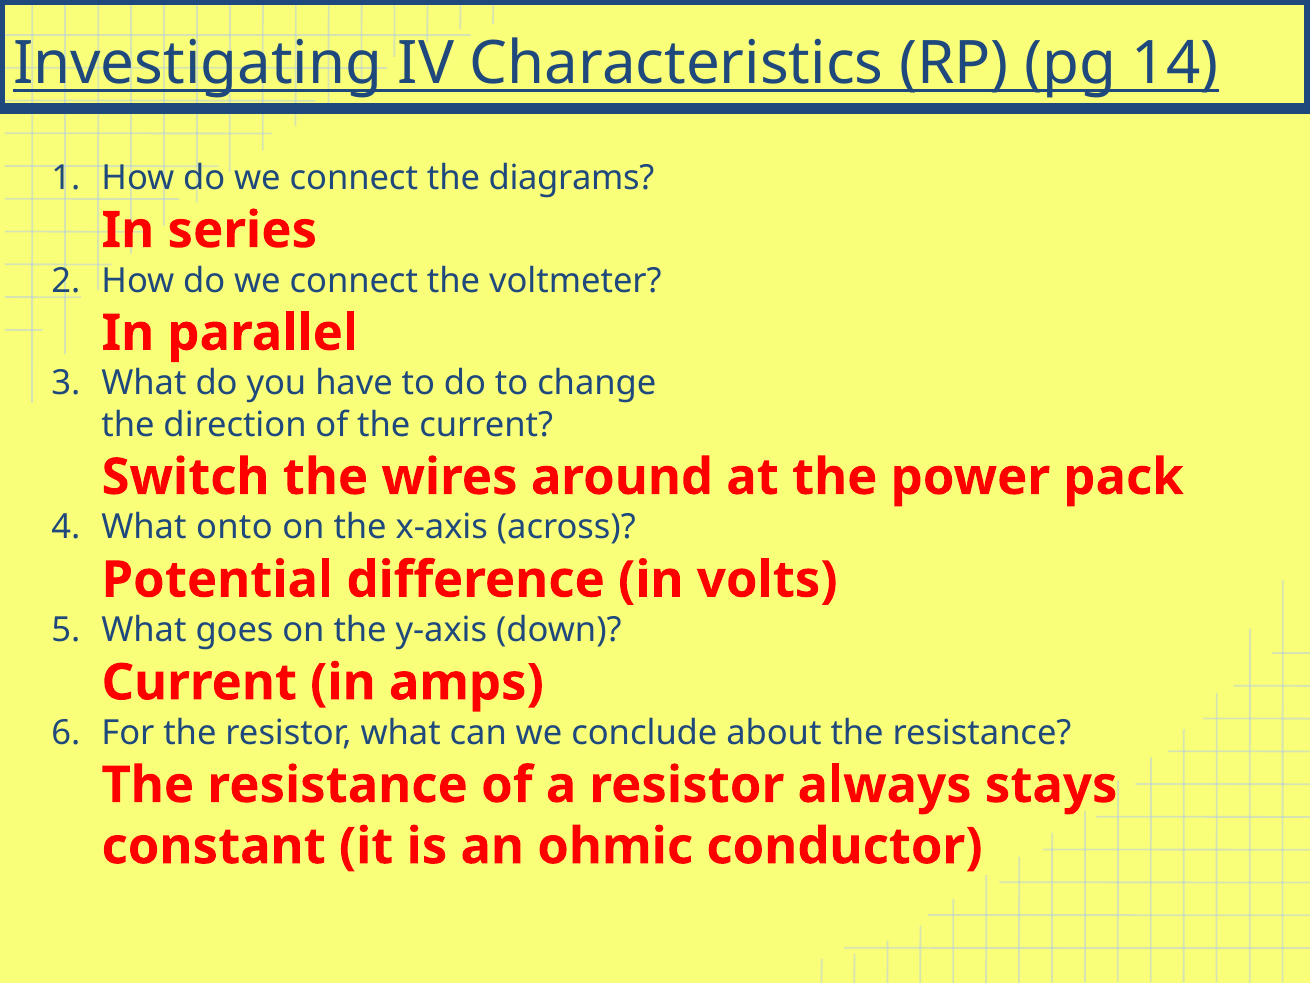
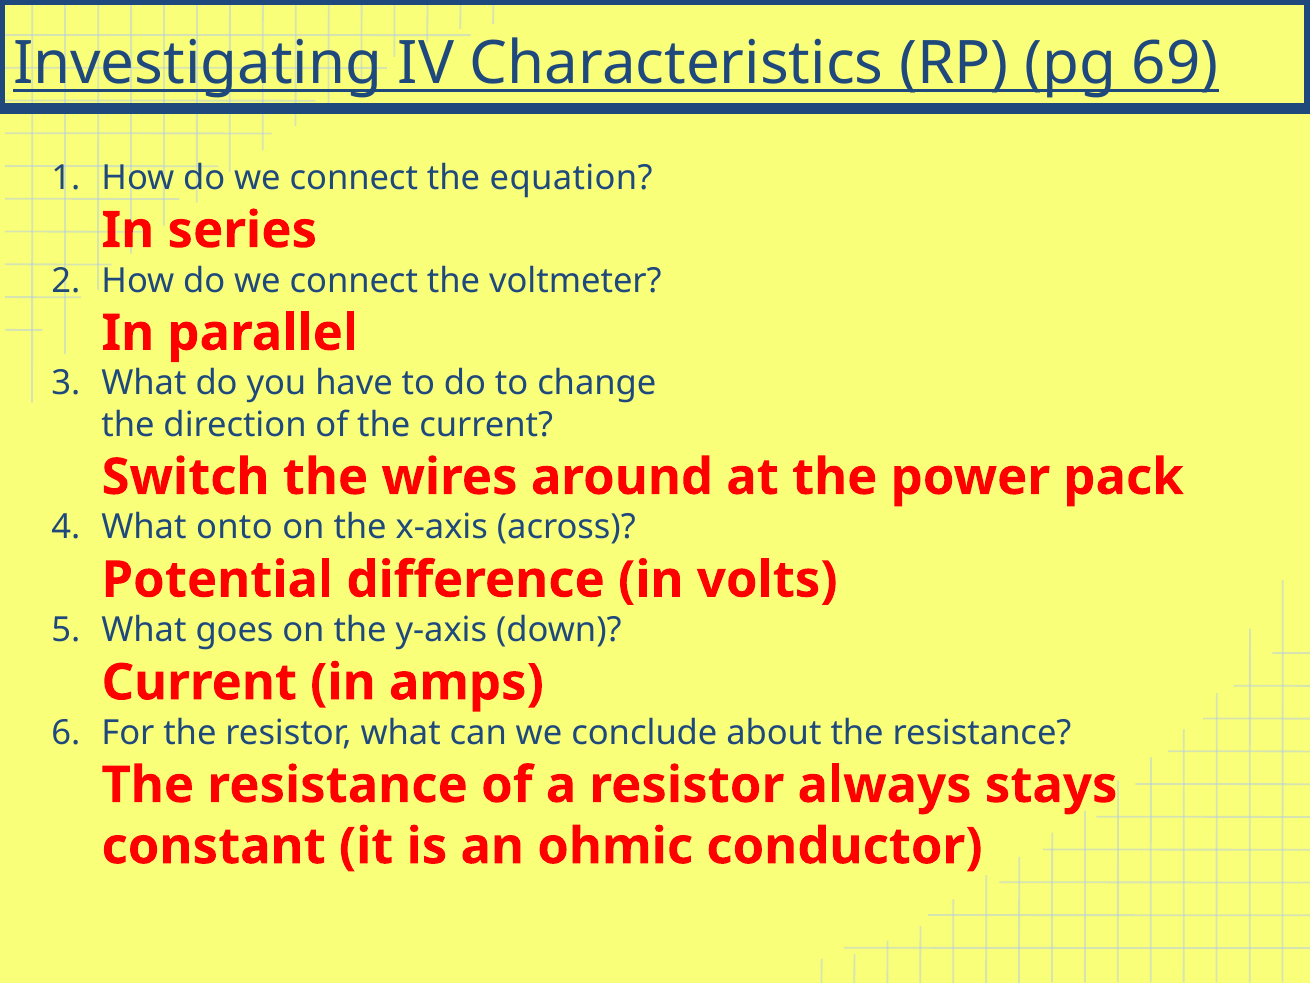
14: 14 -> 69
diagrams: diagrams -> equation
